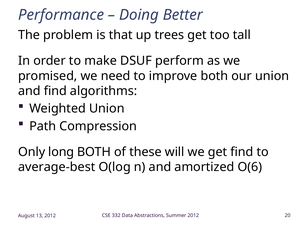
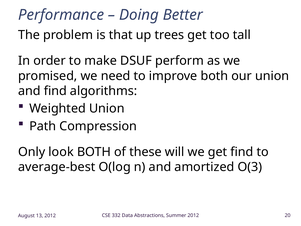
long: long -> look
O(6: O(6 -> O(3
